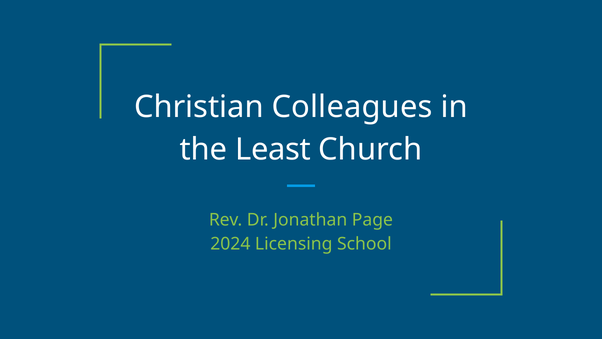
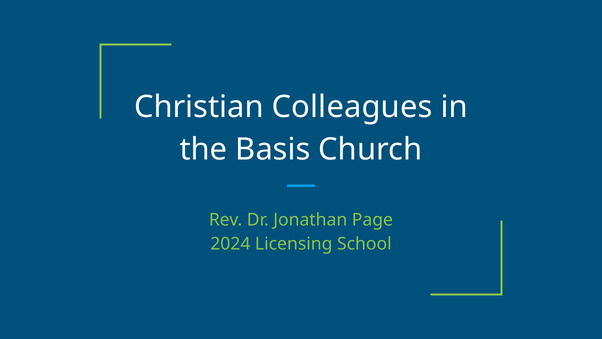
Least: Least -> Basis
